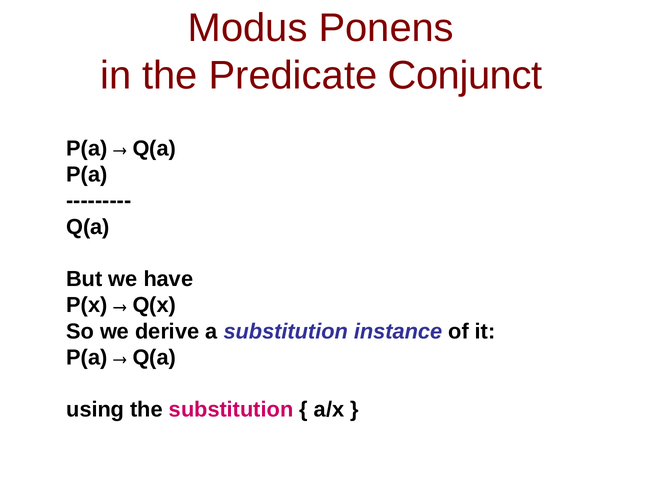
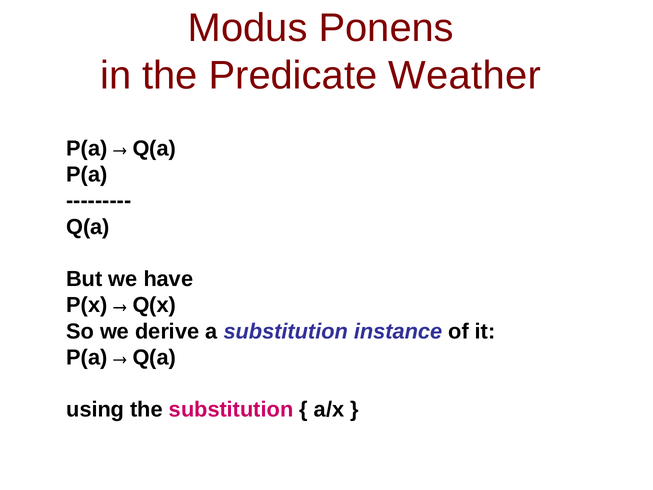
Conjunct: Conjunct -> Weather
